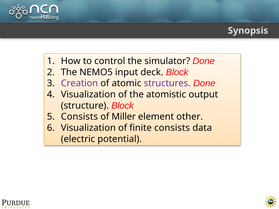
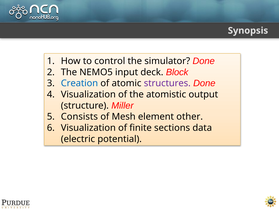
Creation colour: purple -> blue
structure Block: Block -> Miller
Miller: Miller -> Mesh
finite consists: consists -> sections
